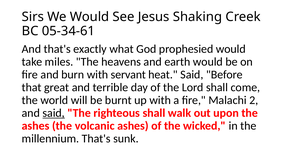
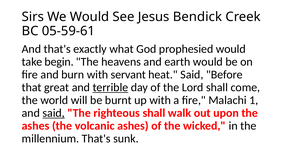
Shaking: Shaking -> Bendick
05-34-61: 05-34-61 -> 05-59-61
miles: miles -> begin
terrible underline: none -> present
2: 2 -> 1
